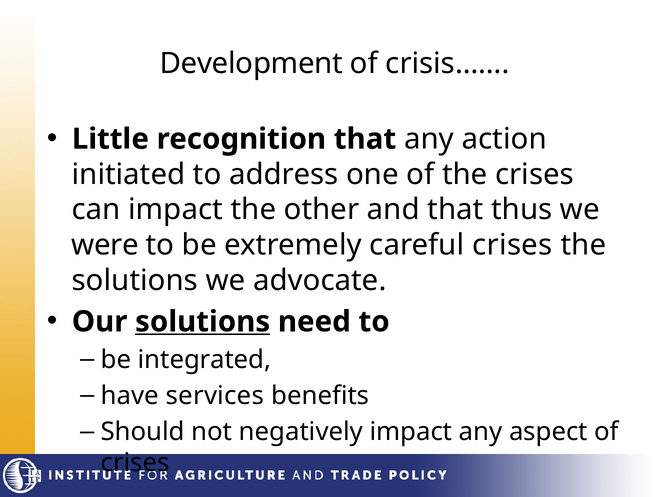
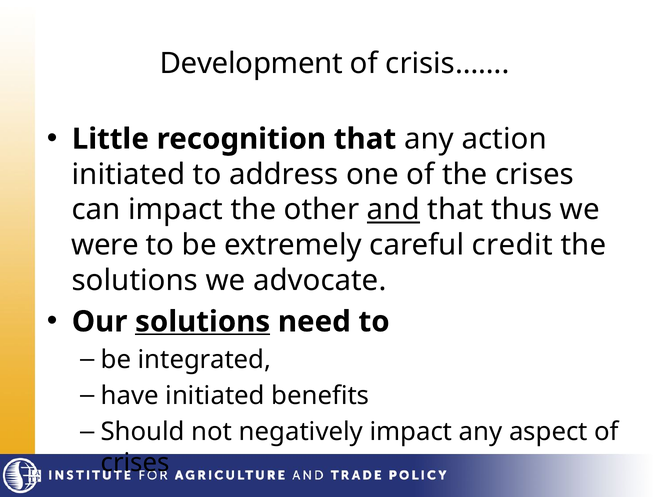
and underline: none -> present
careful crises: crises -> credit
have services: services -> initiated
